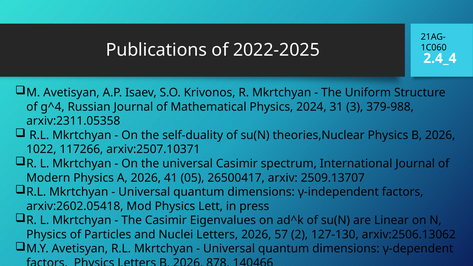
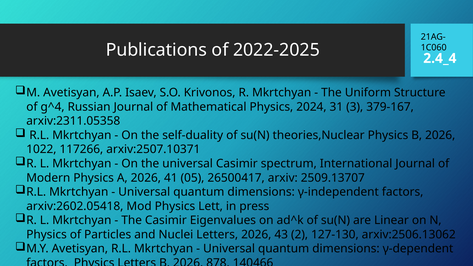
379-988: 379-988 -> 379-167
57: 57 -> 43
